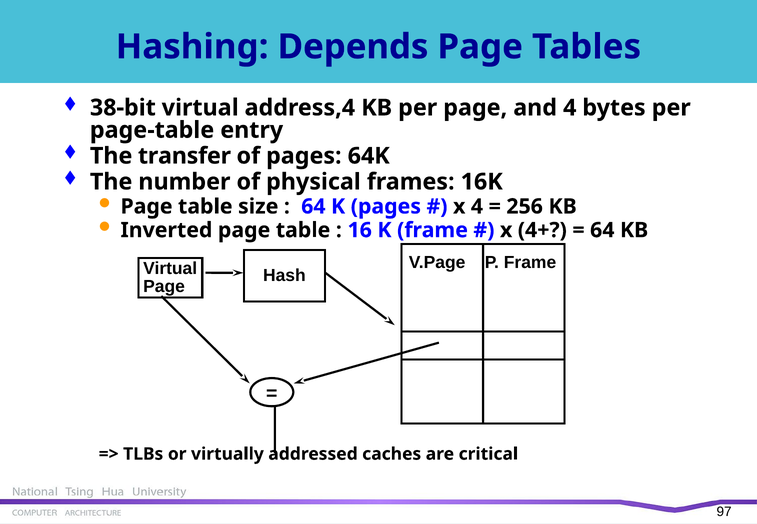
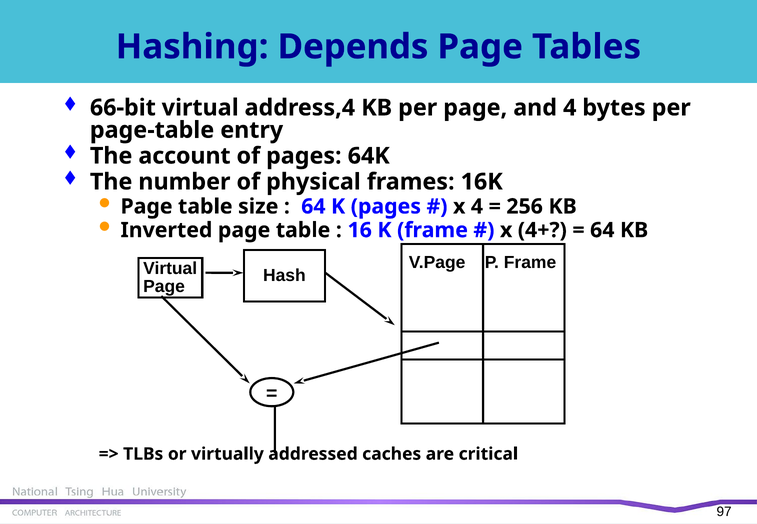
38-bit: 38-bit -> 66-bit
transfer: transfer -> account
